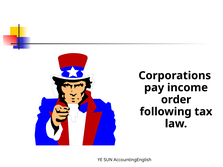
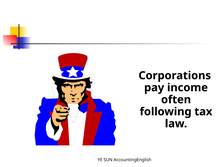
order: order -> often
